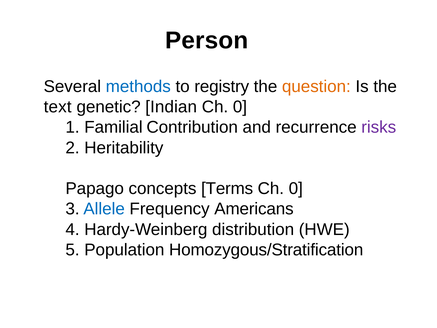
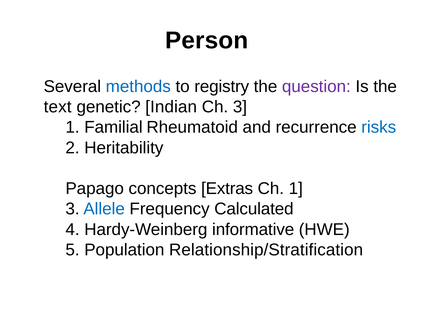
question colour: orange -> purple
0 at (240, 107): 0 -> 3
Contribution: Contribution -> Rheumatoid
risks colour: purple -> blue
Terms: Terms -> Extras
0 at (296, 188): 0 -> 1
Americans: Americans -> Calculated
distribution: distribution -> informative
Homozygous/Stratification: Homozygous/Stratification -> Relationship/Stratification
